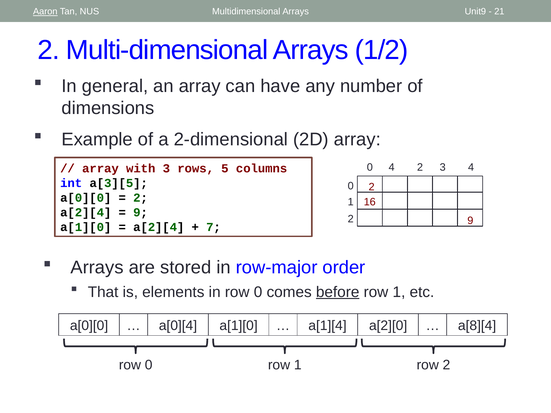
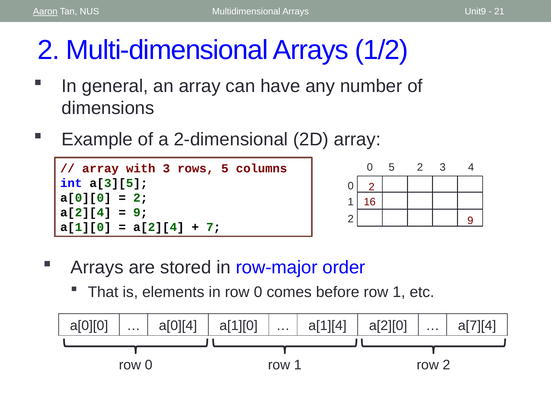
0 4: 4 -> 5
before underline: present -> none
a[8][4: a[8][4 -> a[7][4
